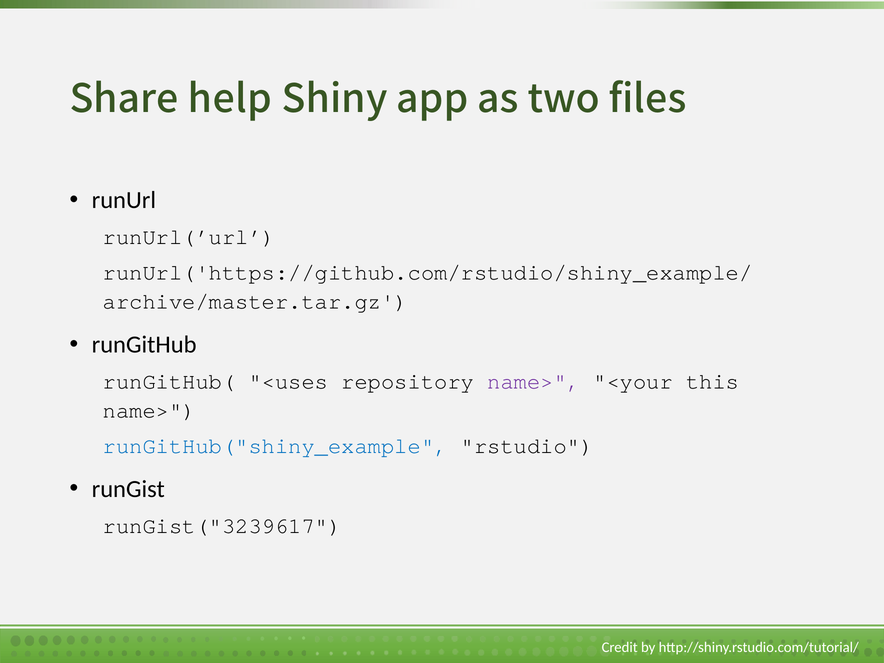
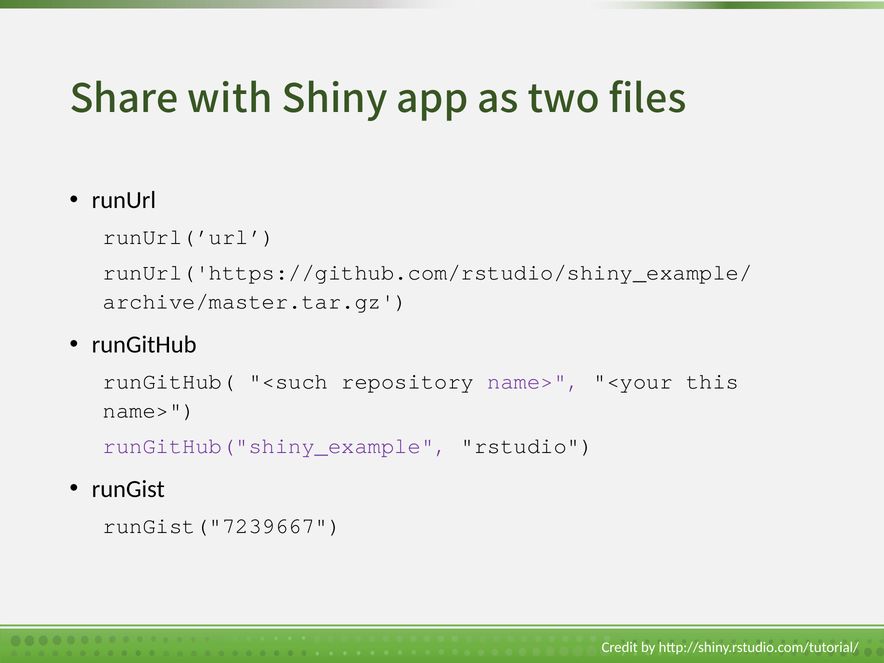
help: help -> with
<uses: <uses -> <such
runGitHub("shiny_example colour: blue -> purple
runGist("3239617: runGist("3239617 -> runGist("7239667
